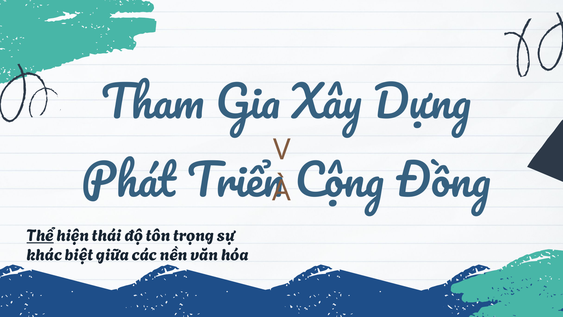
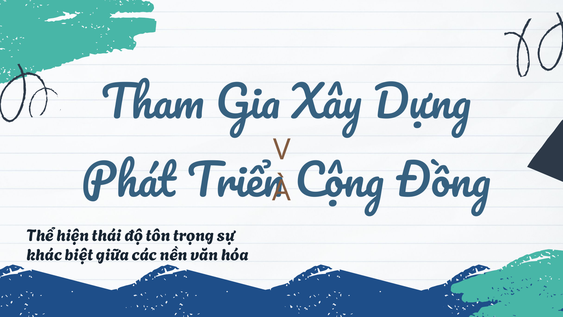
Thể underline: present -> none
